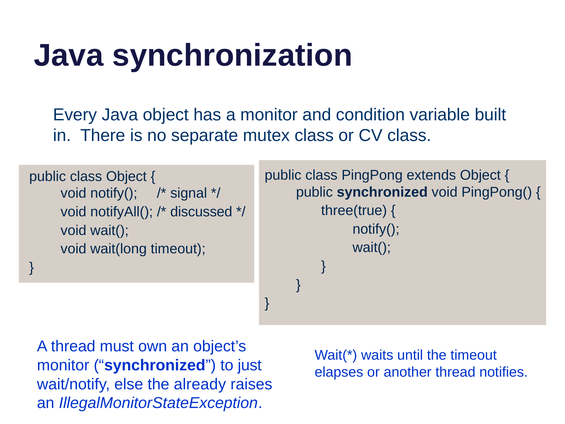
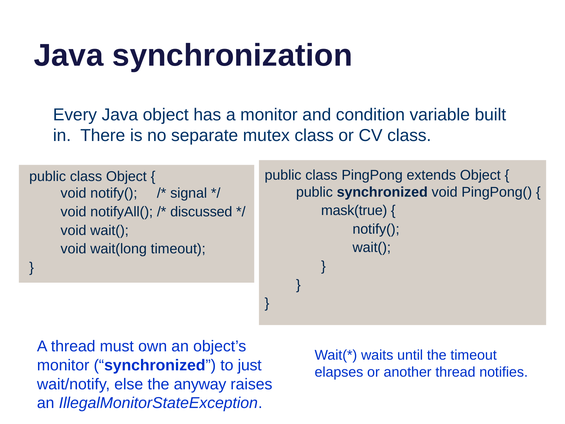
three(true: three(true -> mask(true
already: already -> anyway
